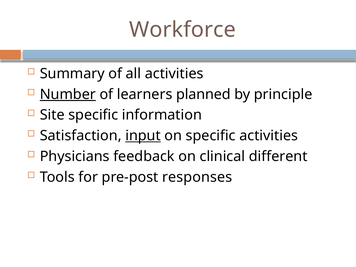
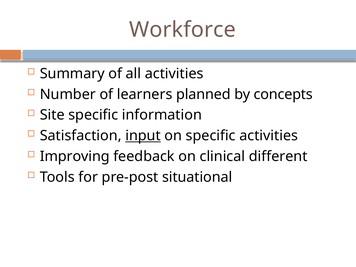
Number underline: present -> none
principle: principle -> concepts
Physicians: Physicians -> Improving
responses: responses -> situational
